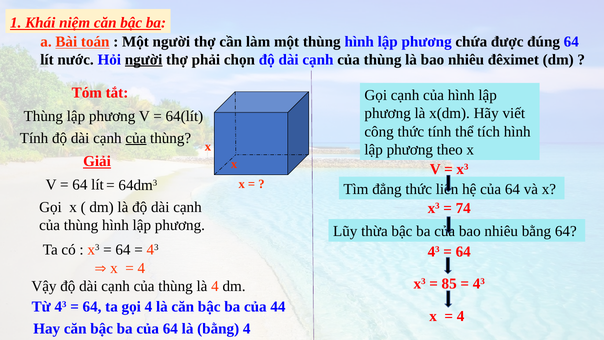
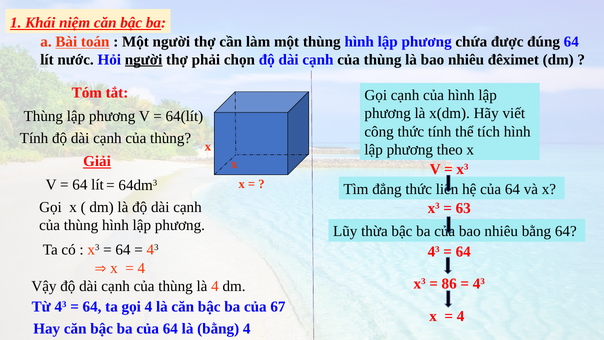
của at (136, 138) underline: present -> none
74: 74 -> 63
85: 85 -> 86
44: 44 -> 67
